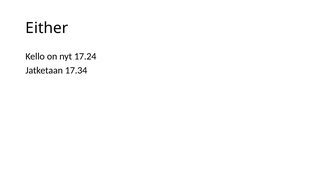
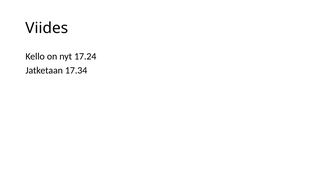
Either: Either -> Viides
